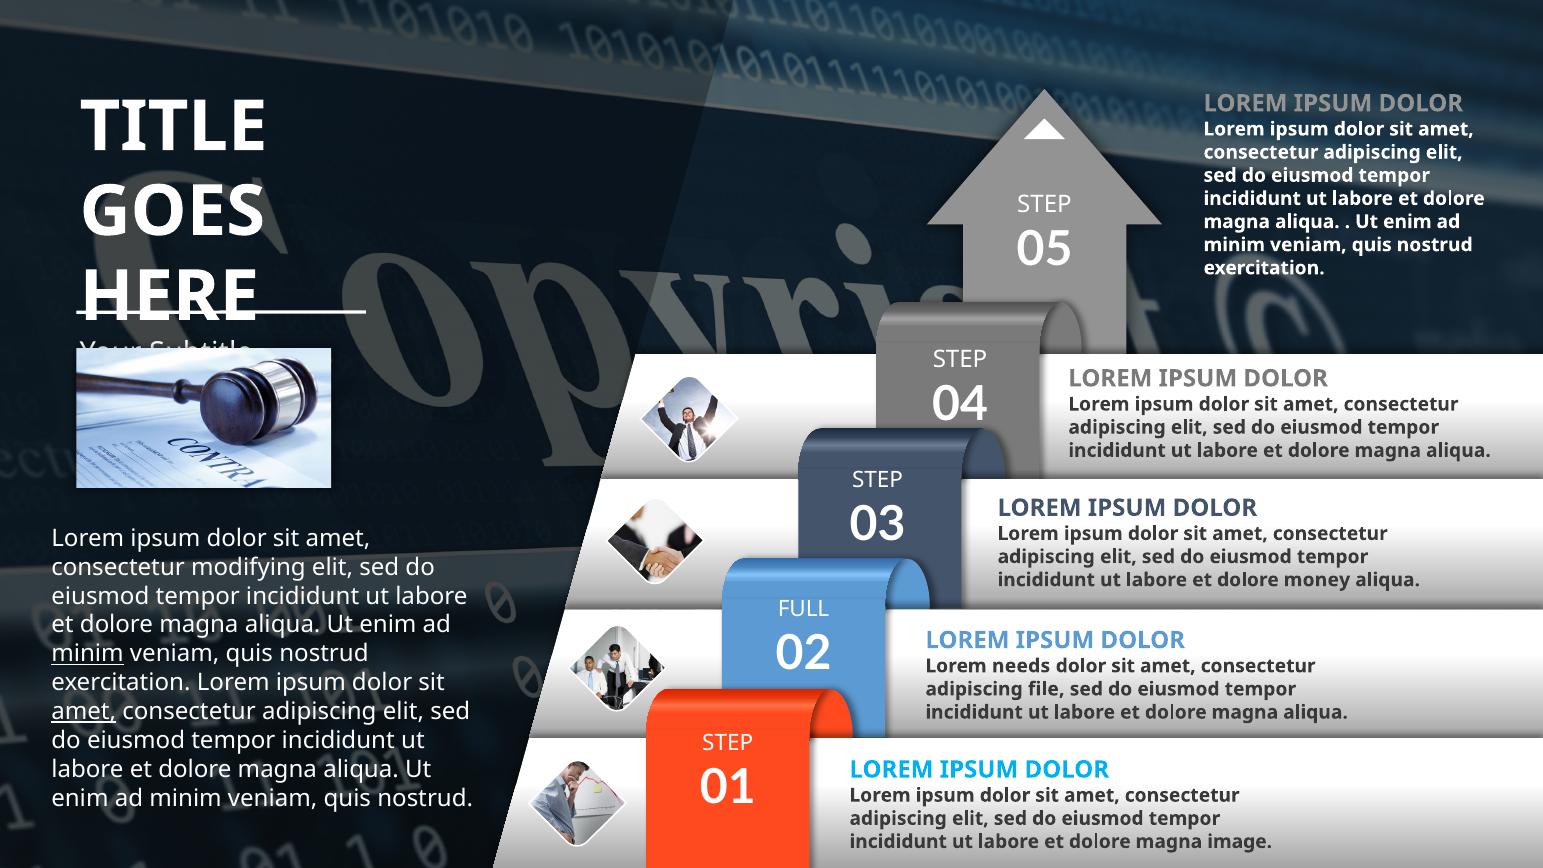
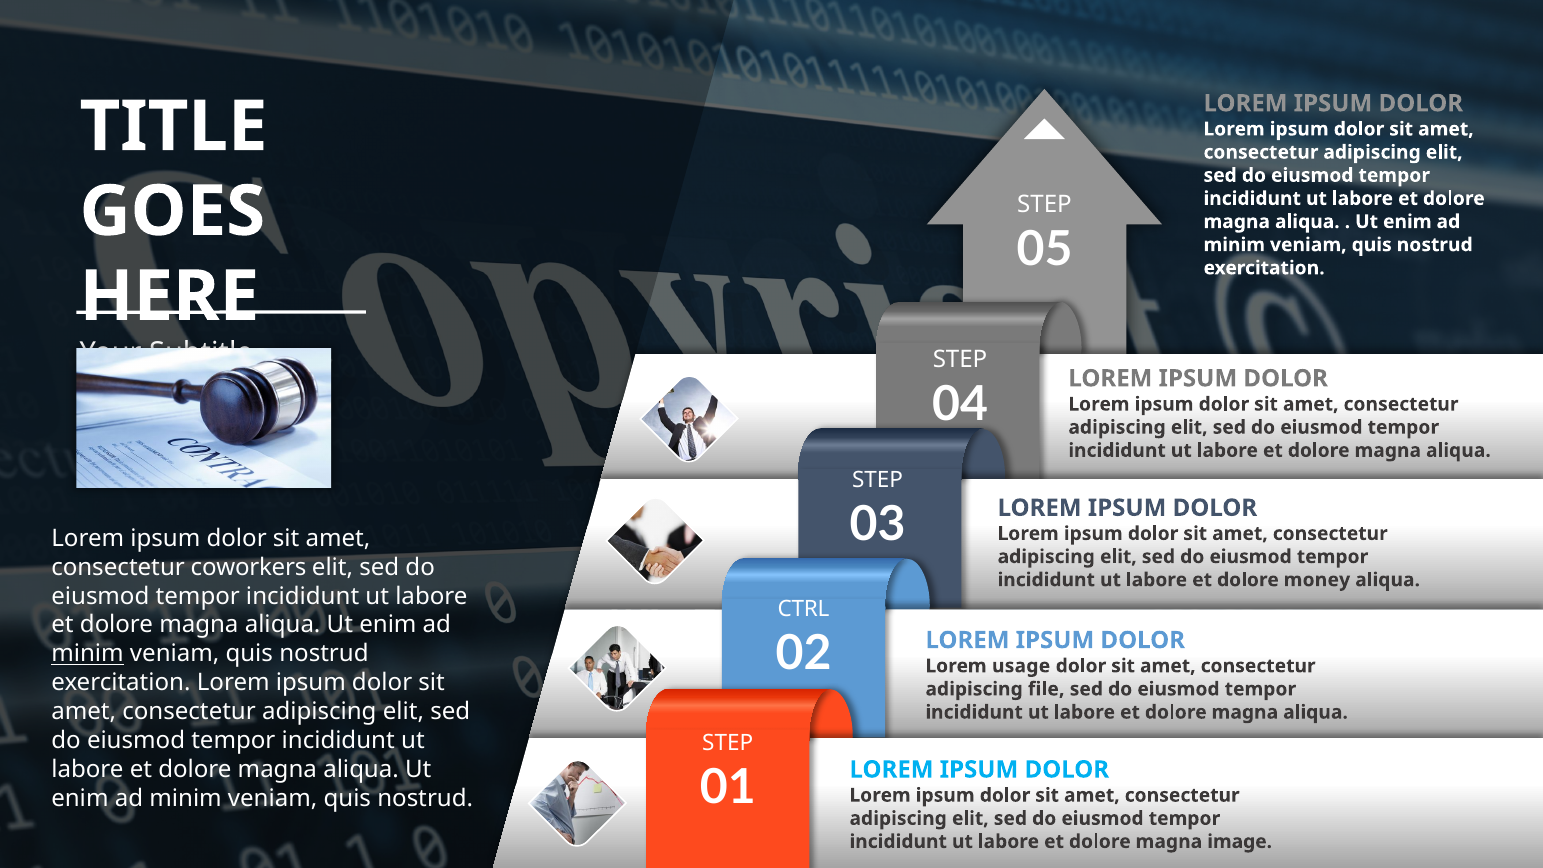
modifying: modifying -> coworkers
FULL: FULL -> CTRL
needs: needs -> usage
amet at (84, 712) underline: present -> none
